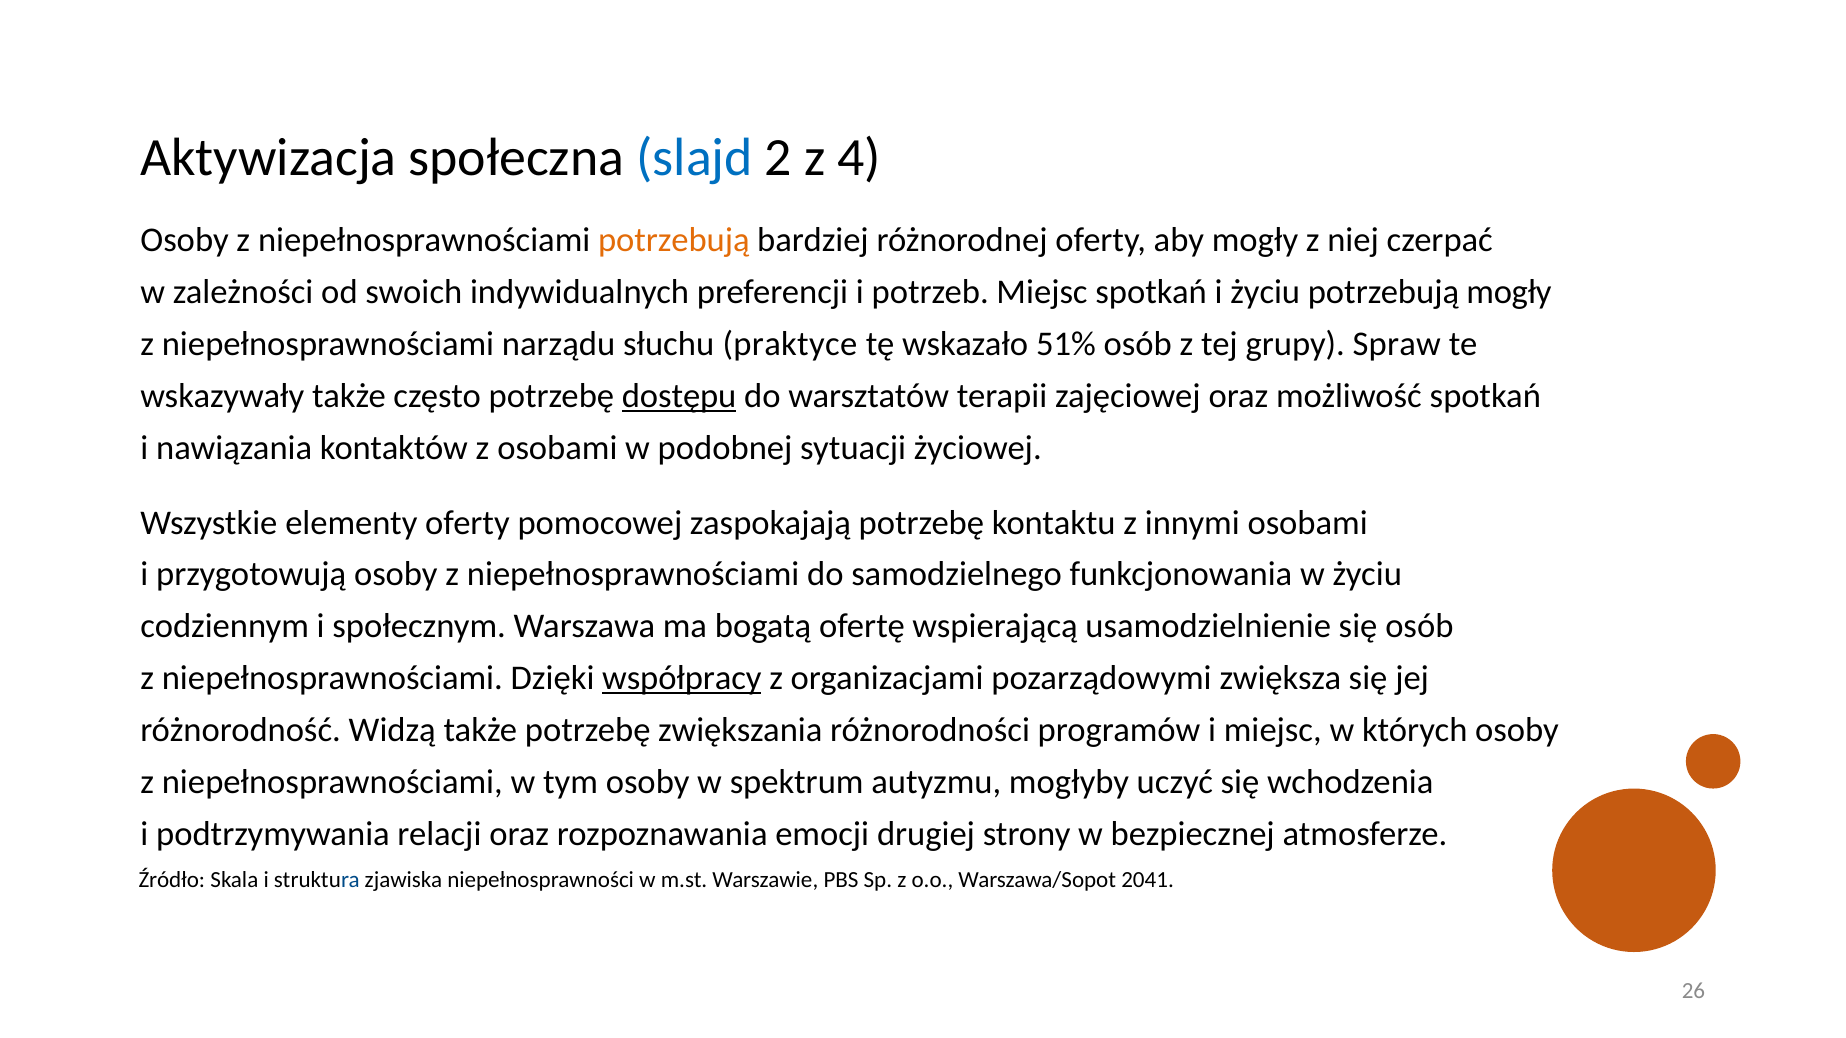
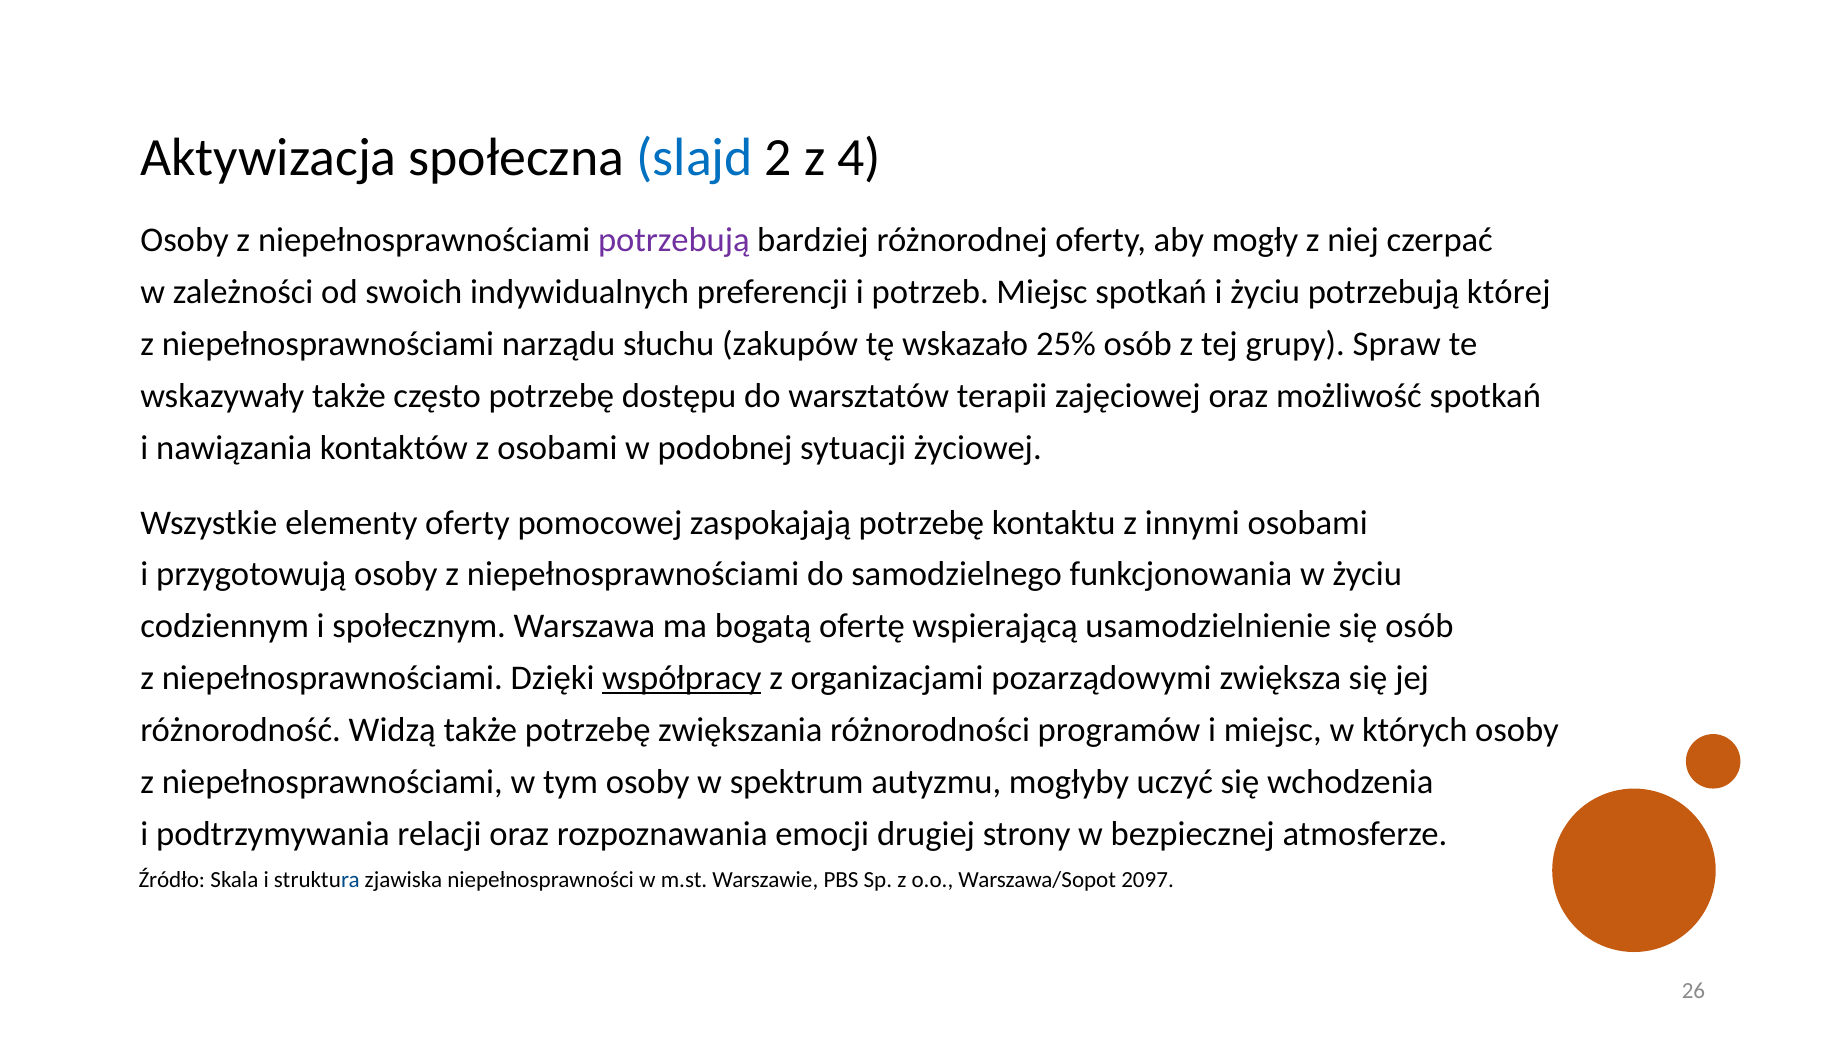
potrzebują at (674, 240) colour: orange -> purple
potrzebują mogły: mogły -> której
praktyce: praktyce -> zakupów
51%: 51% -> 25%
dostępu underline: present -> none
2041: 2041 -> 2097
